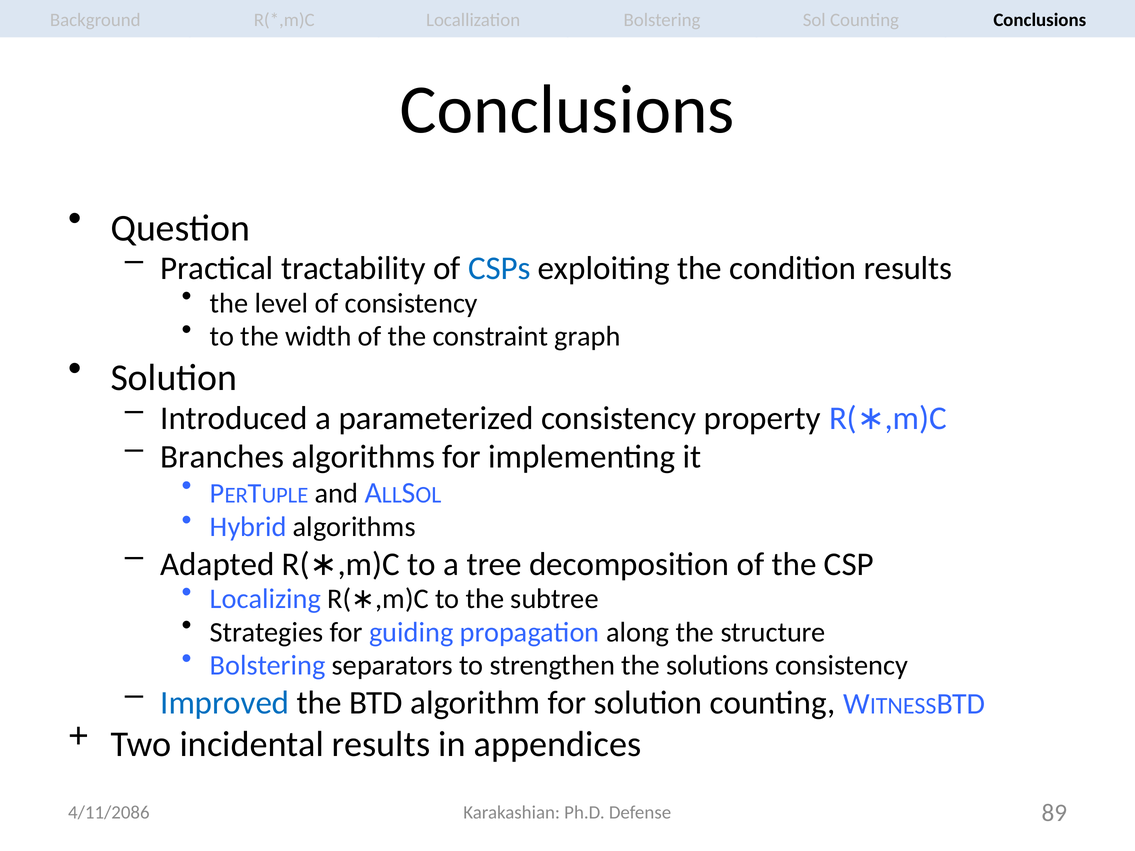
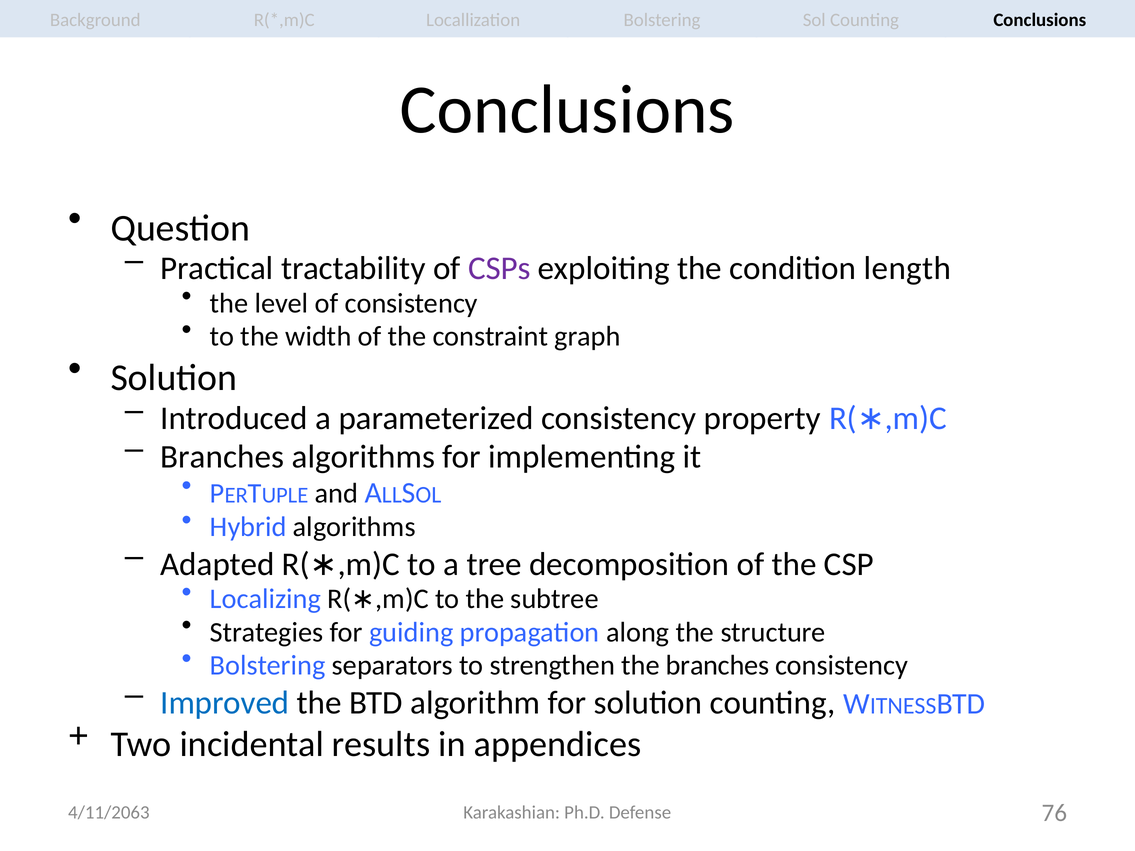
CSPs colour: blue -> purple
condition results: results -> length
the solutions: solutions -> branches
89: 89 -> 76
4/11/2086: 4/11/2086 -> 4/11/2063
